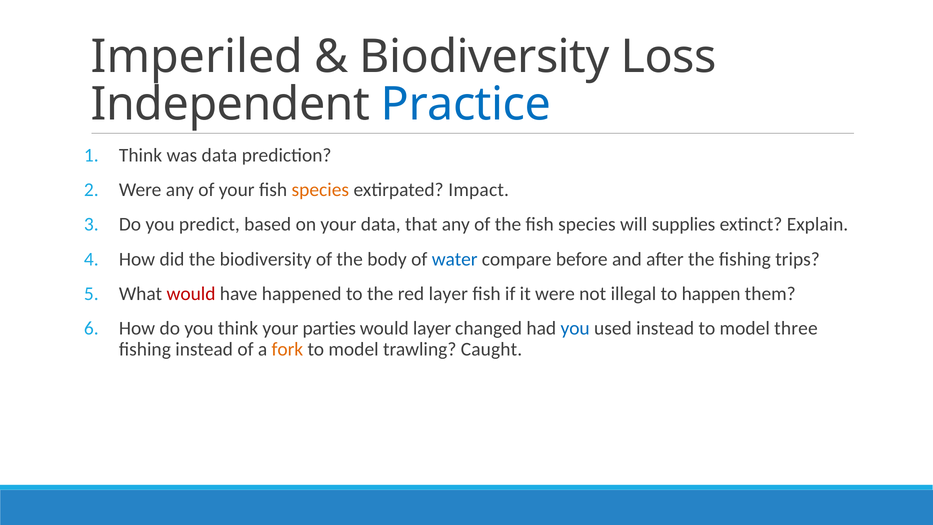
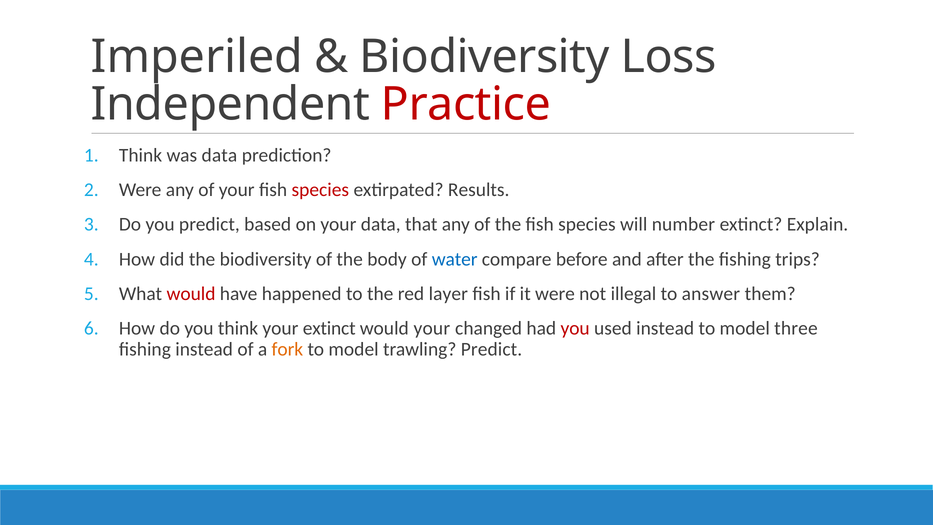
Practice colour: blue -> red
species at (320, 190) colour: orange -> red
Impact: Impact -> Results
supplies: supplies -> number
happen: happen -> answer
your parties: parties -> extinct
would layer: layer -> your
you at (575, 328) colour: blue -> red
trawling Caught: Caught -> Predict
